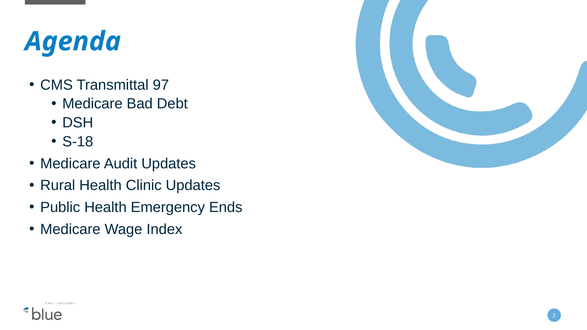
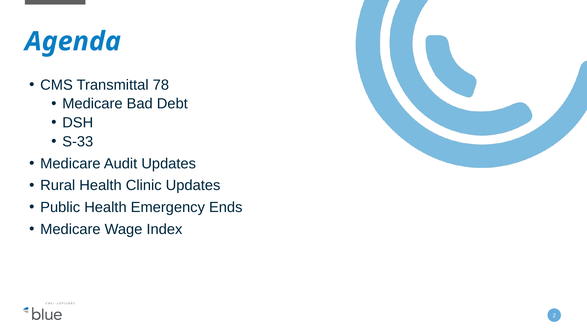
97: 97 -> 78
S-18: S-18 -> S-33
